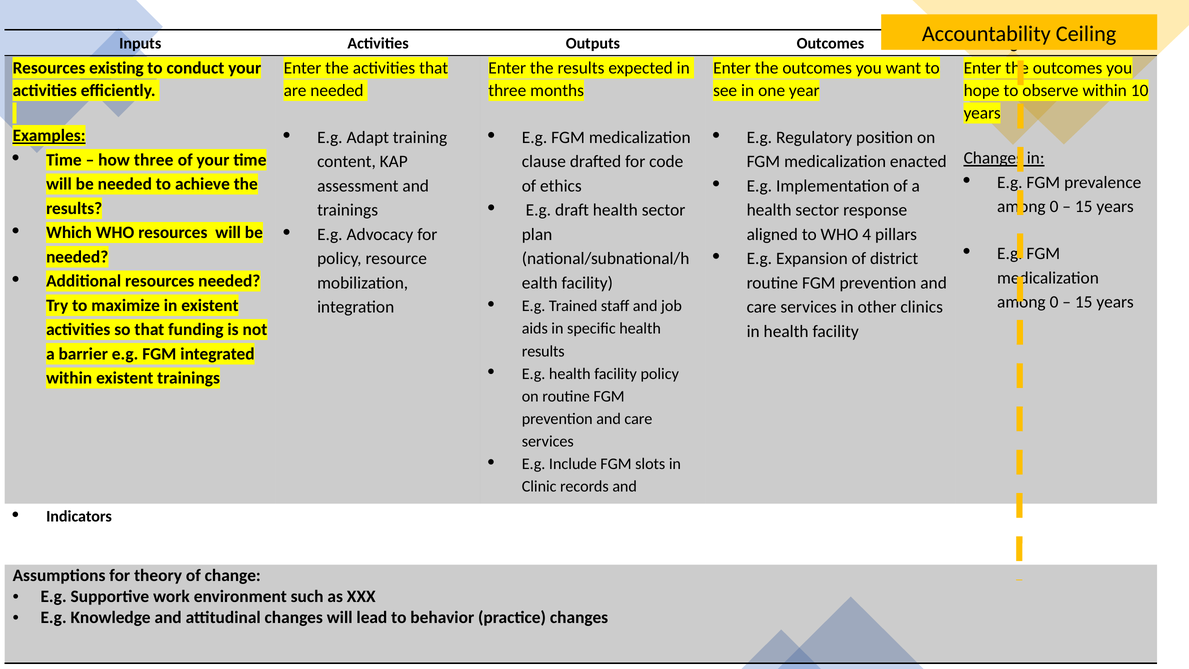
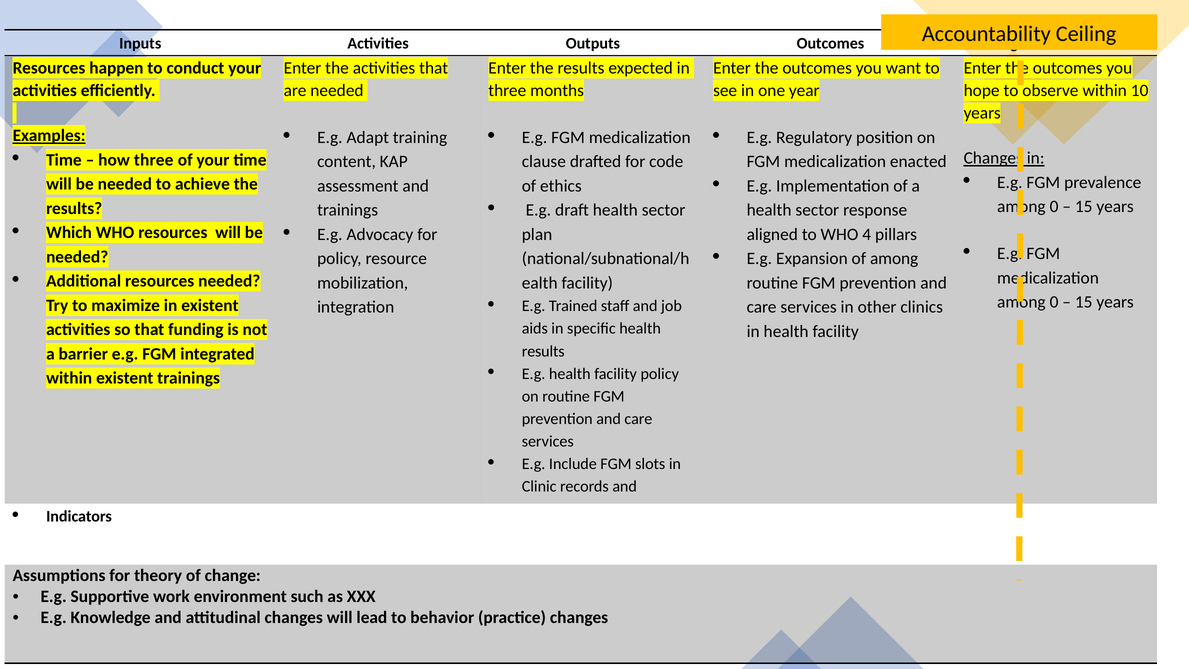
existing: existing -> happen
of district: district -> among
